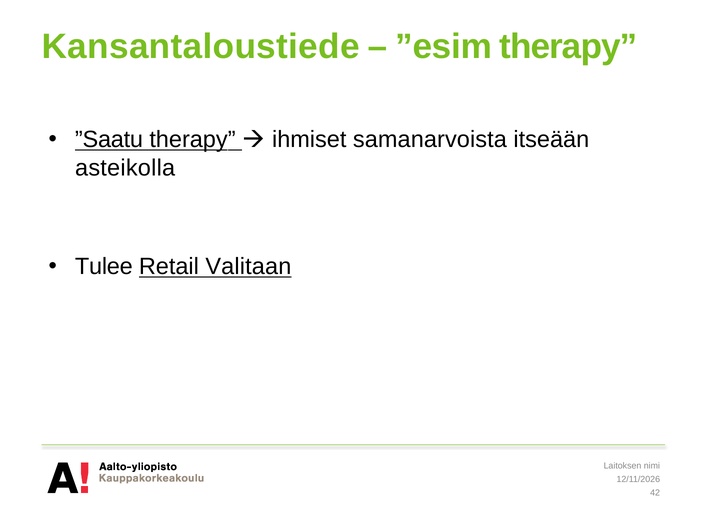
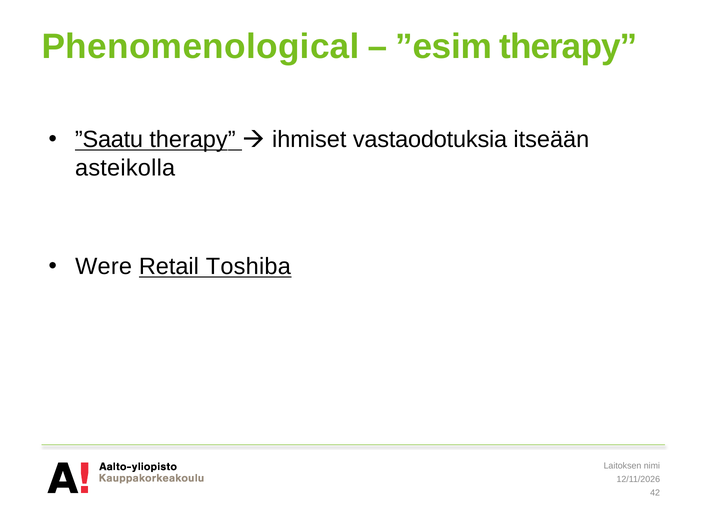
Kansantaloustiede: Kansantaloustiede -> Phenomenological
samanarvoista: samanarvoista -> vastaodotuksia
Tulee: Tulee -> Were
Valitaan: Valitaan -> Toshiba
